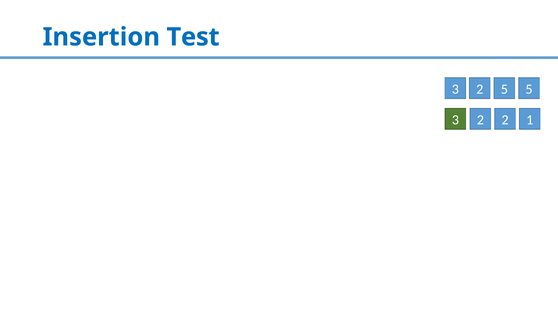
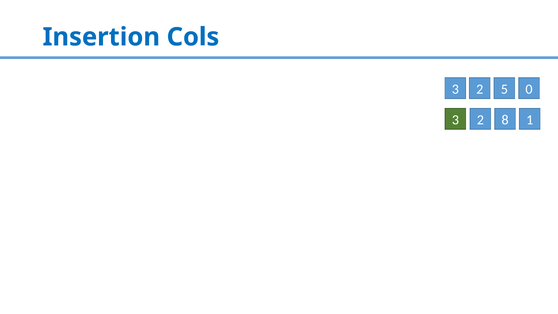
Test: Test -> Cols
5 5: 5 -> 0
2 2: 2 -> 8
